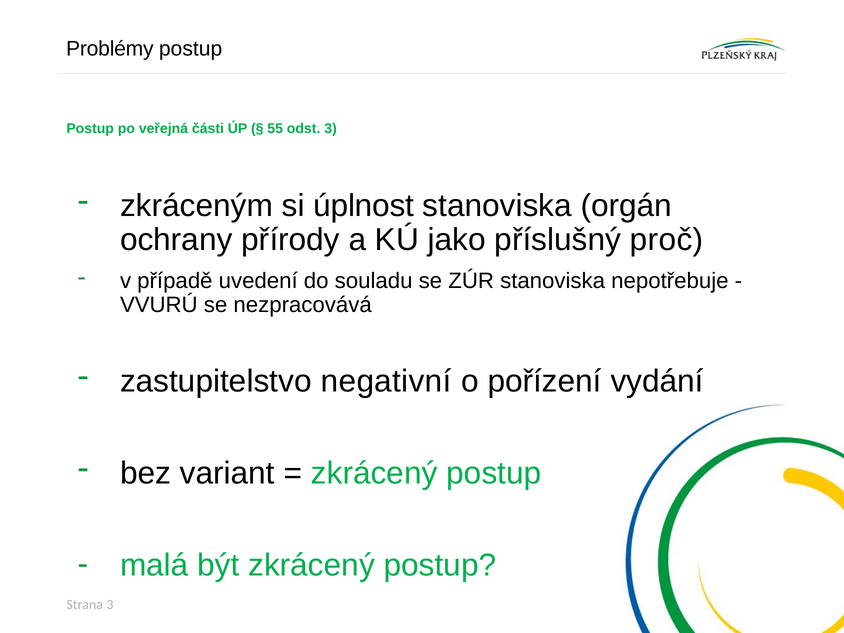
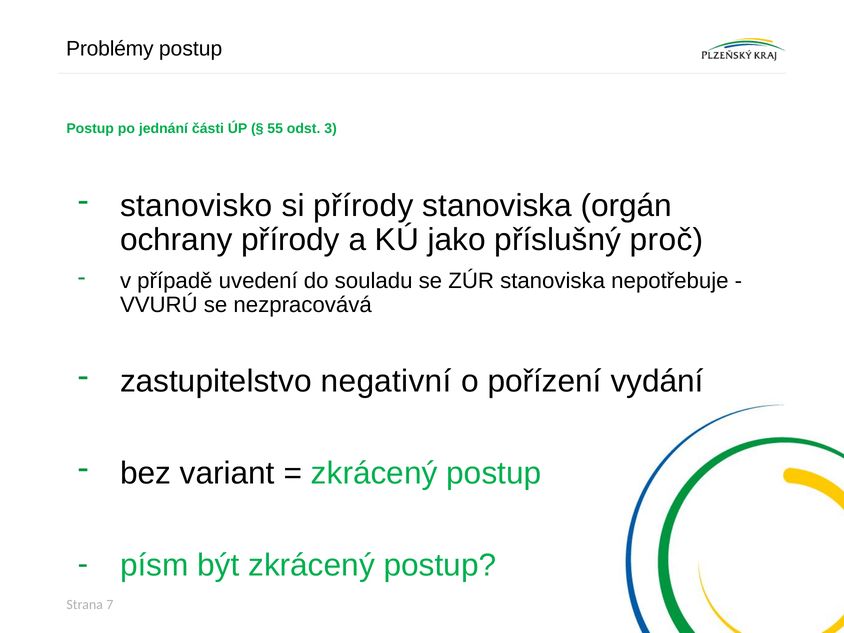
veřejná: veřejná -> jednání
zkráceným: zkráceným -> stanovisko
si úplnost: úplnost -> přírody
malá: malá -> písm
Strana 3: 3 -> 7
